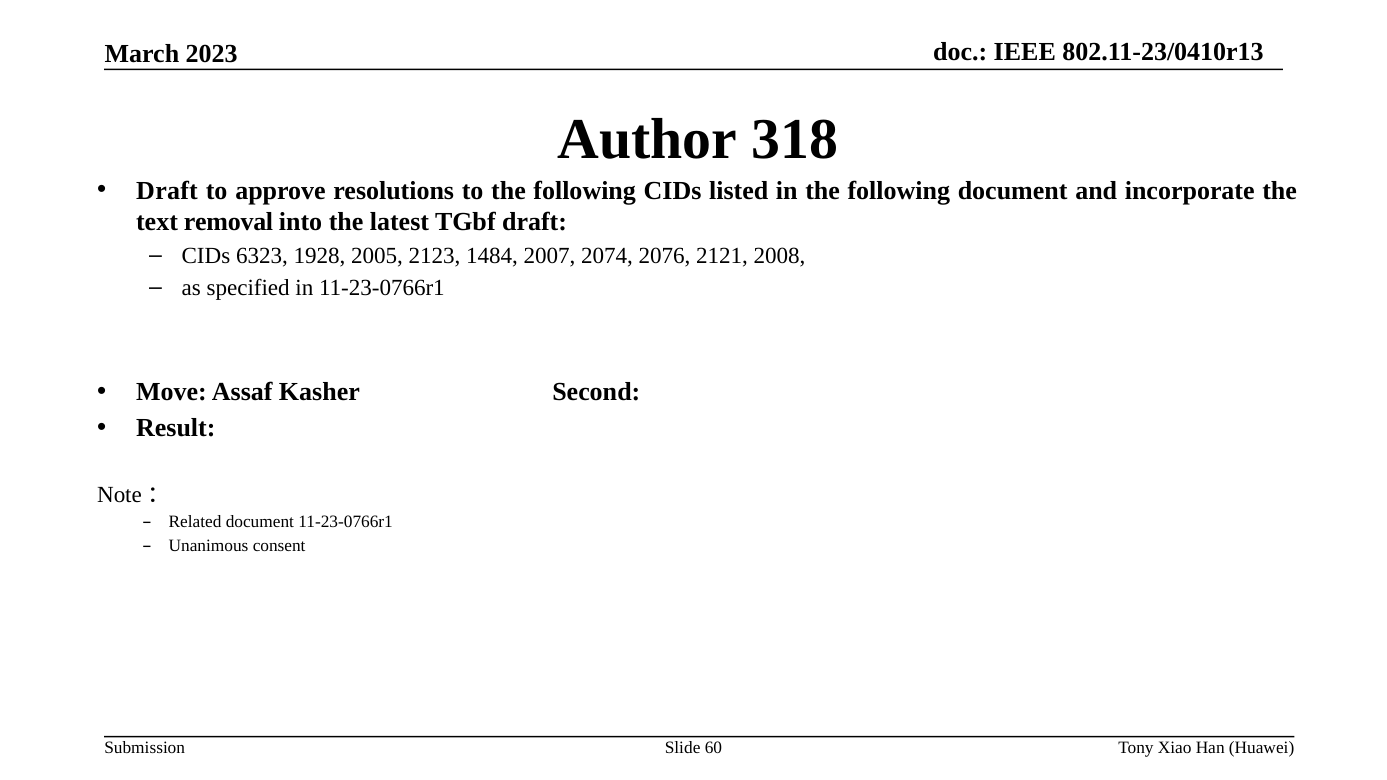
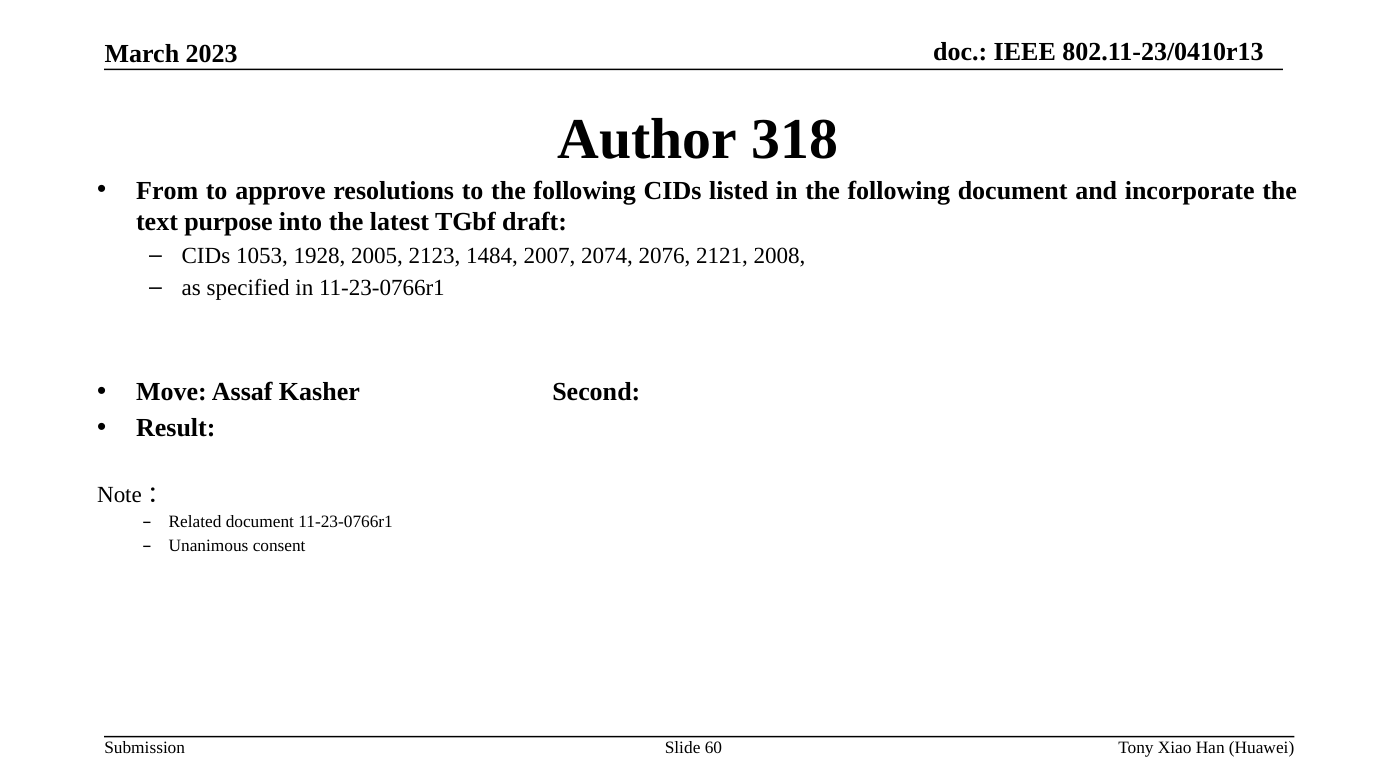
Draft at (167, 191): Draft -> From
removal: removal -> purpose
6323: 6323 -> 1053
